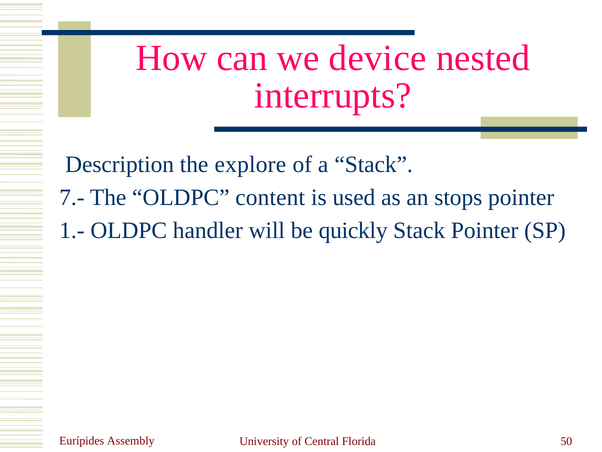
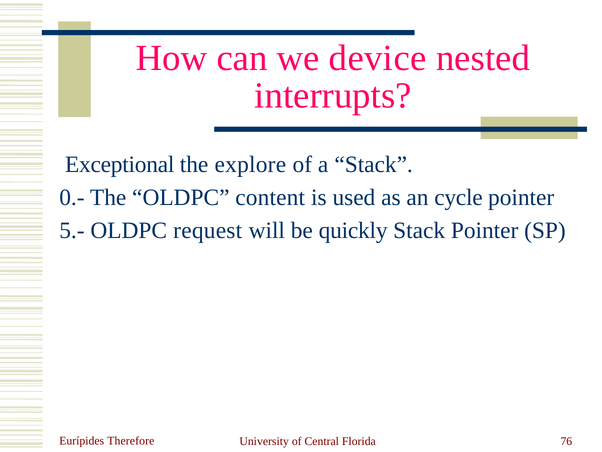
Description: Description -> Exceptional
7.-: 7.- -> 0.-
stops: stops -> cycle
1.-: 1.- -> 5.-
handler: handler -> request
Assembly: Assembly -> Therefore
50: 50 -> 76
